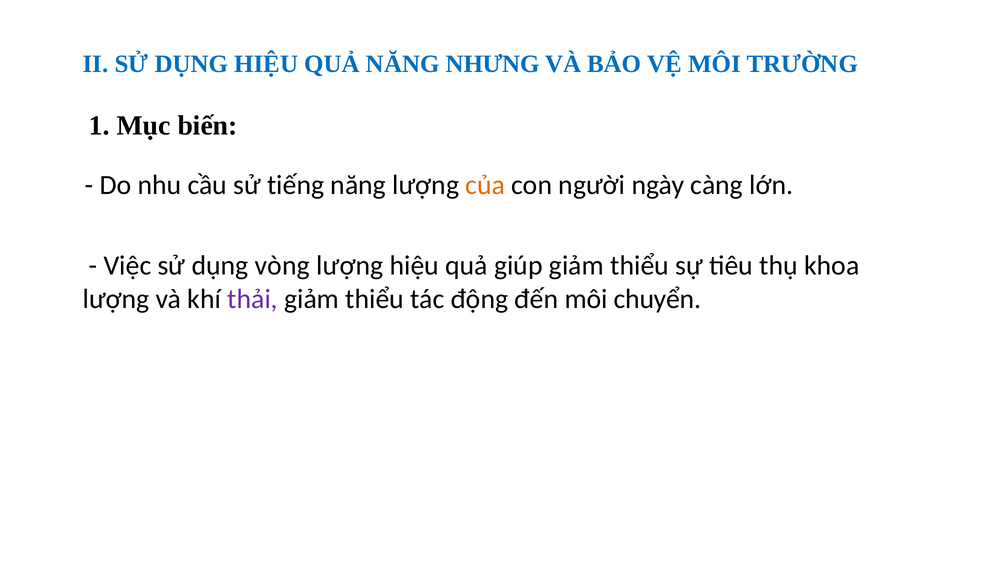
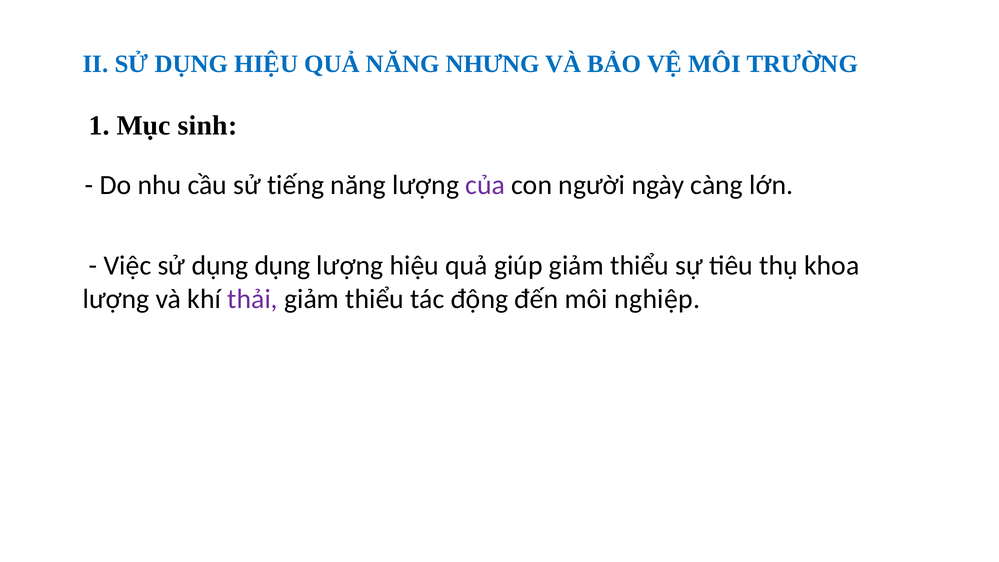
biến: biến -> sinh
của colour: orange -> purple
dụng vòng: vòng -> dụng
chuyển: chuyển -> nghiệp
